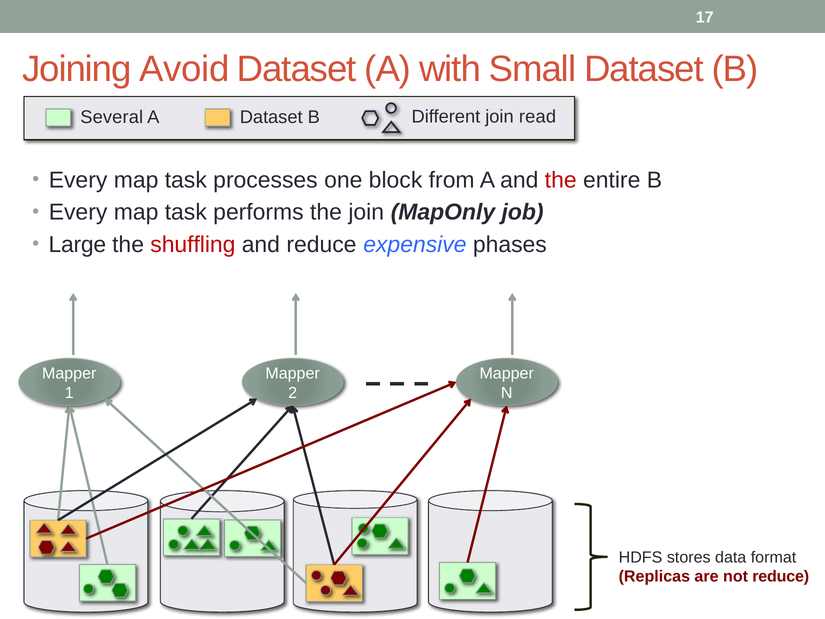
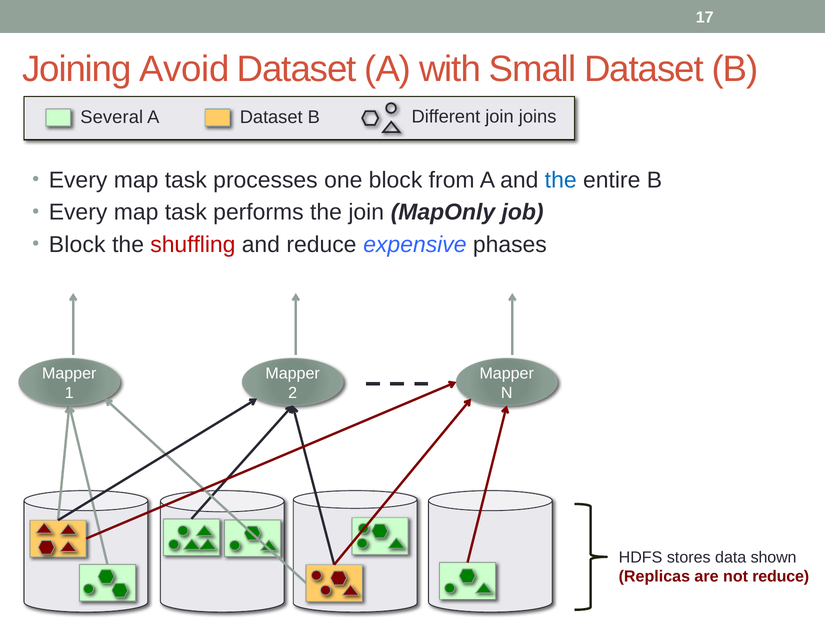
read: read -> joins
the at (561, 180) colour: red -> blue
Large at (77, 244): Large -> Block
format: format -> shown
